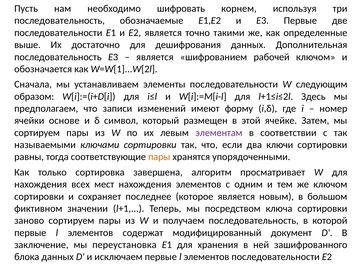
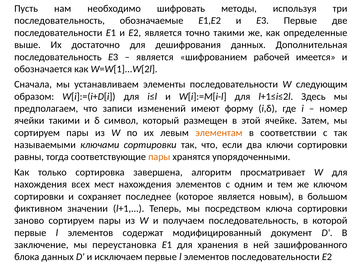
корнем: корнем -> методы
рабочей ключом: ключом -> имеется
ячейки основе: основе -> такими
элементам colour: purple -> orange
